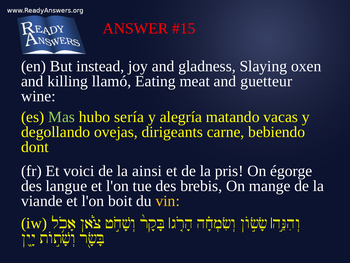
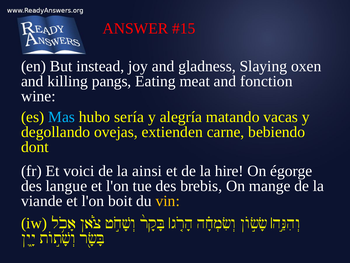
llamó: llamó -> pangs
guetteur: guetteur -> fonction
Mas colour: light green -> light blue
dirigeants: dirigeants -> extienden
pris: pris -> hire
